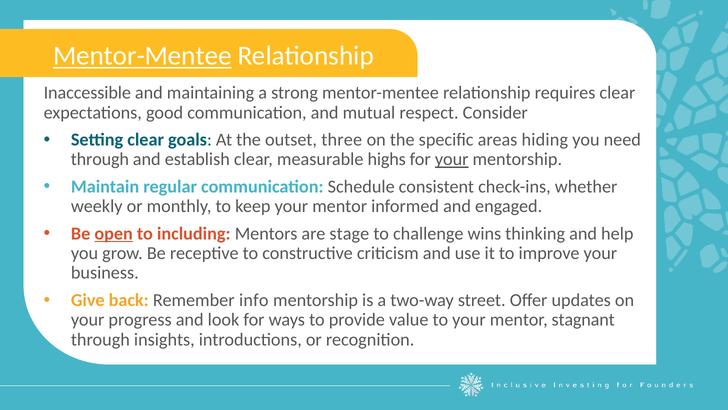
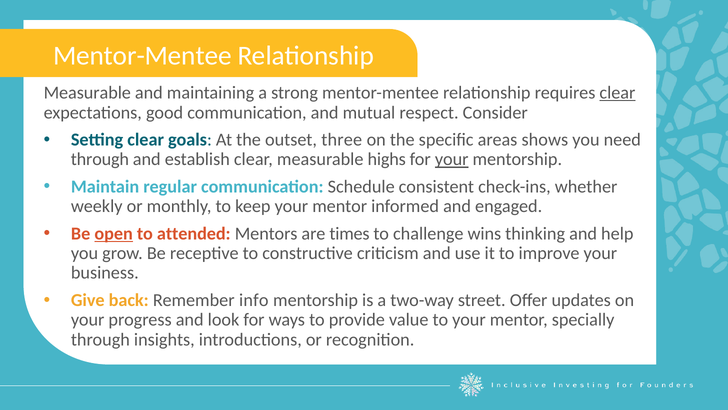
Mentor-Mentee at (142, 56) underline: present -> none
Inaccessible at (87, 93): Inaccessible -> Measurable
clear at (617, 93) underline: none -> present
hiding: hiding -> shows
including: including -> attended
stage: stage -> times
stagnant: stagnant -> specially
